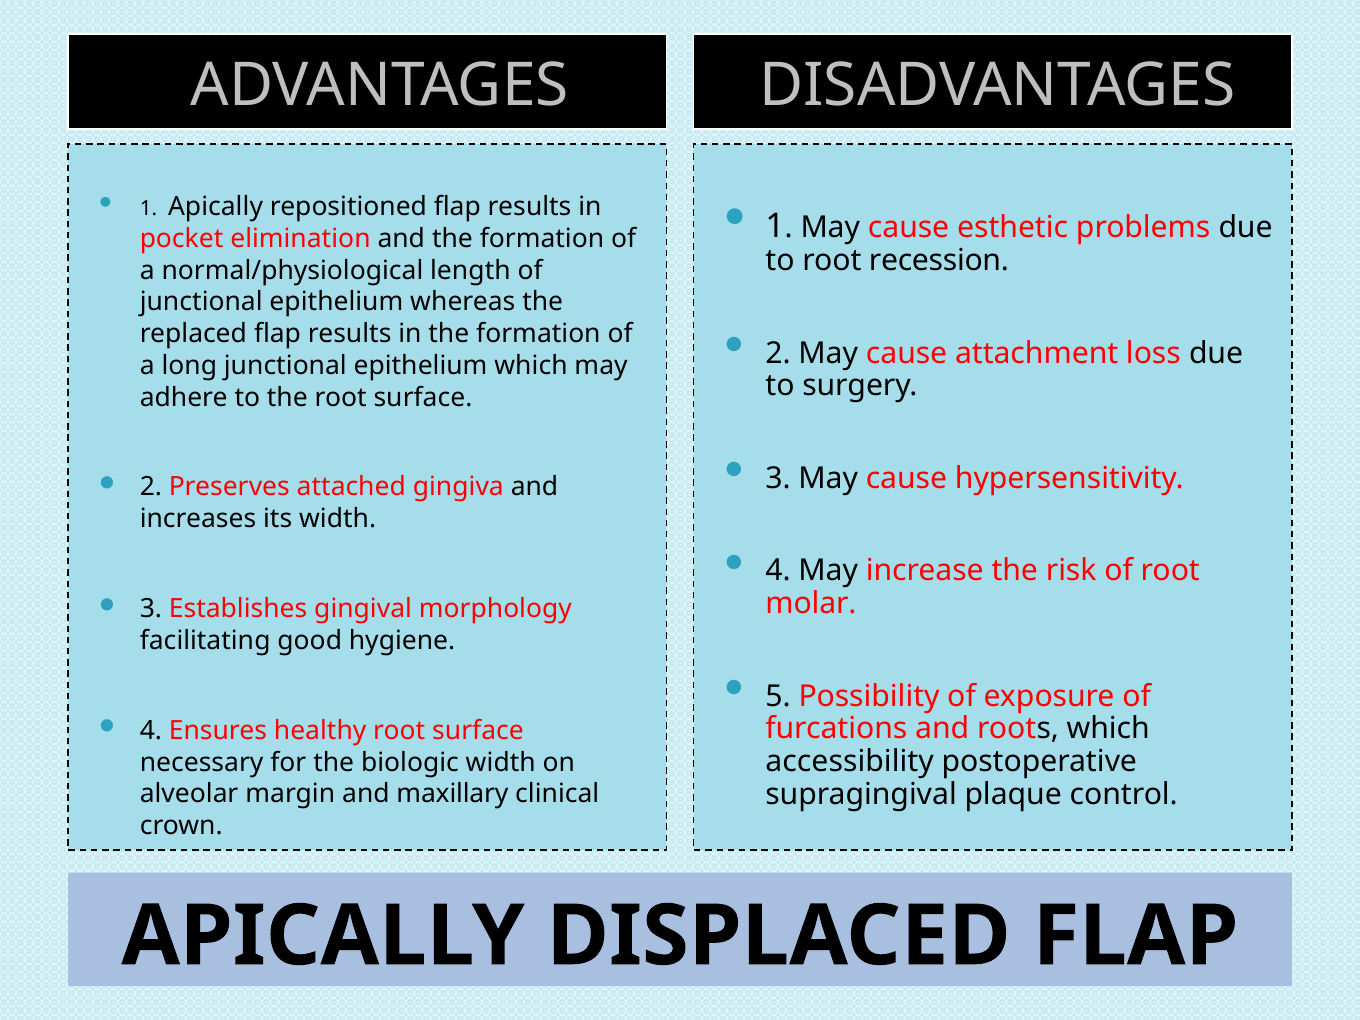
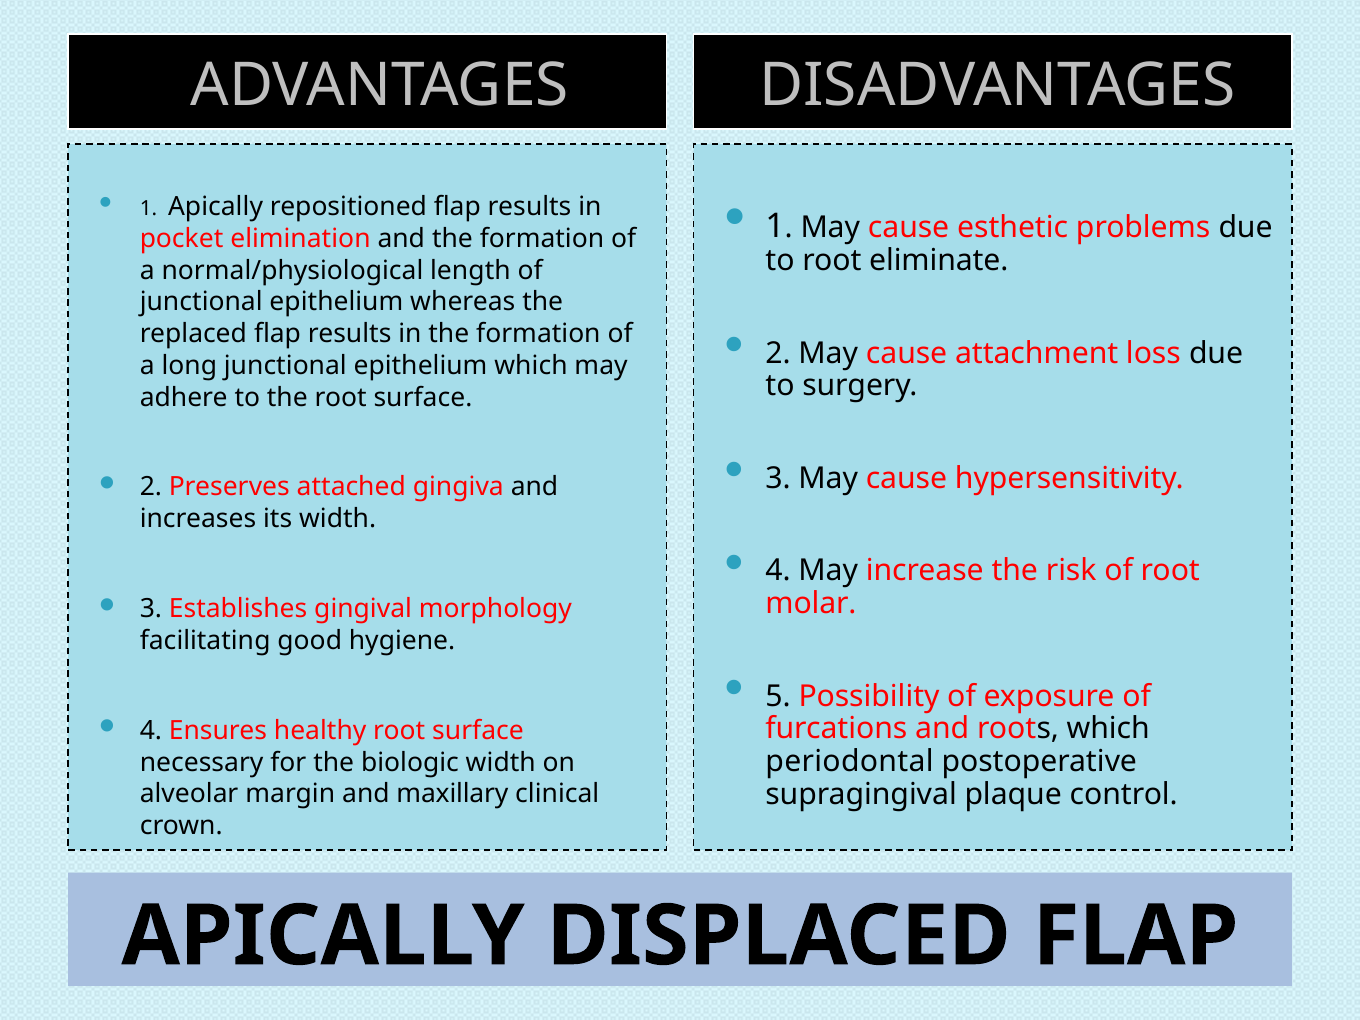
recession: recession -> eliminate
accessibility: accessibility -> periodontal
